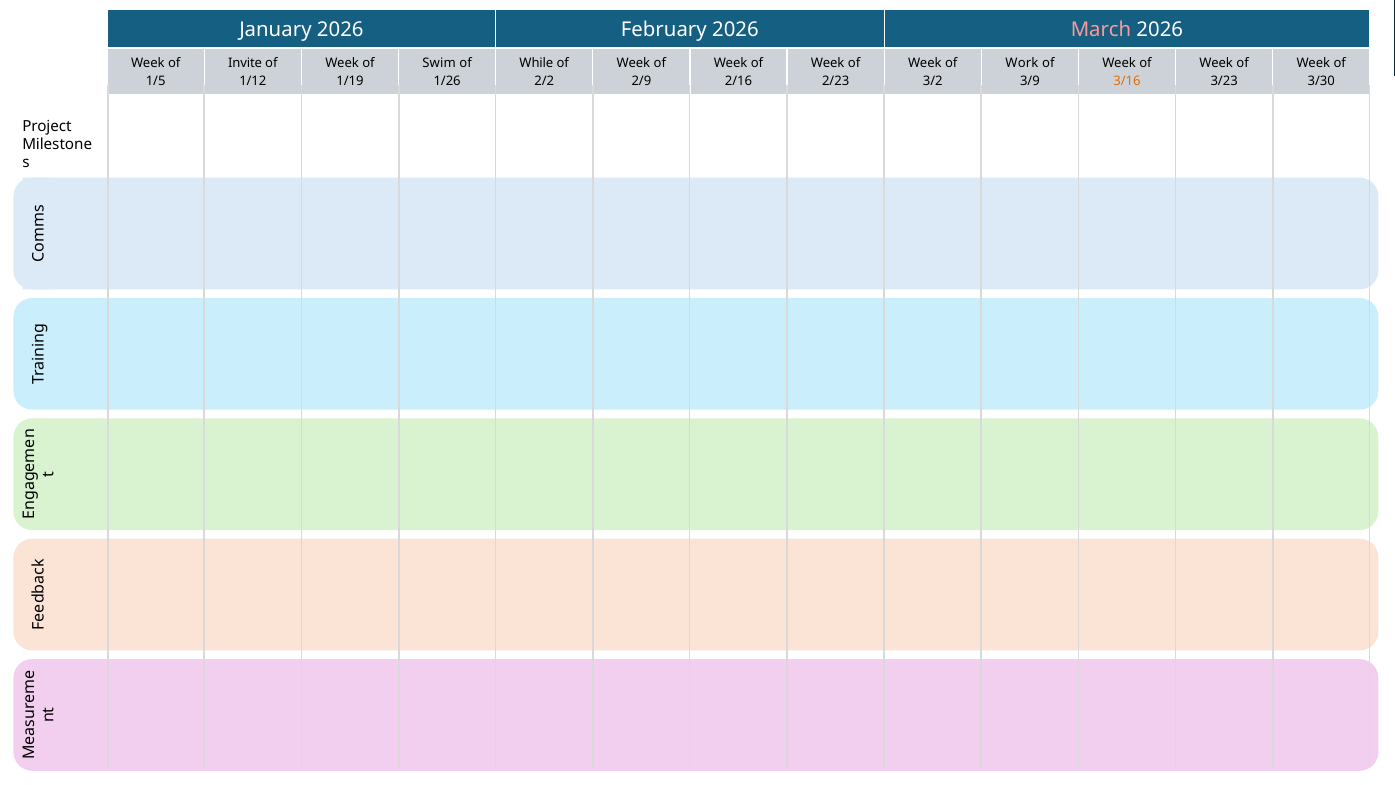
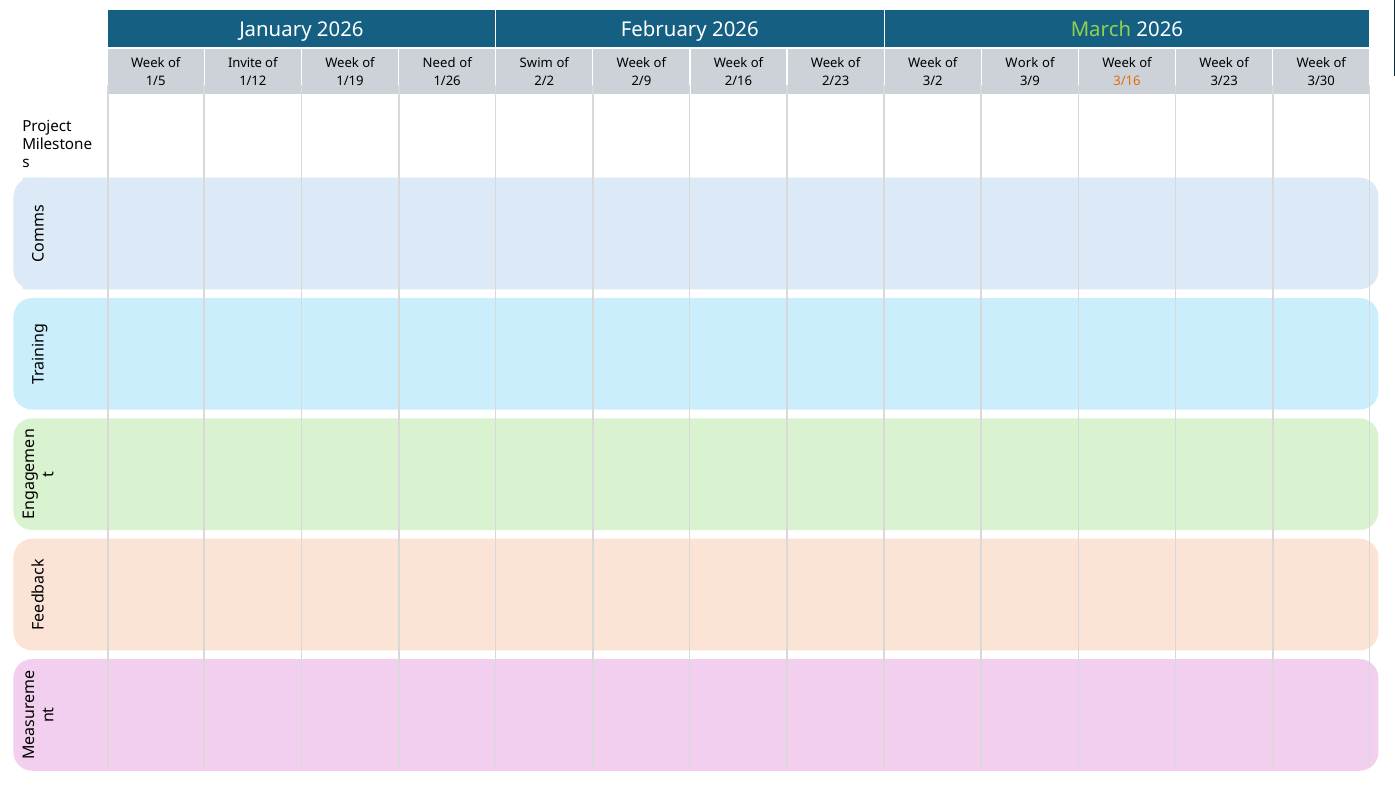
March colour: pink -> light green
Swim: Swim -> Need
While: While -> Swim
